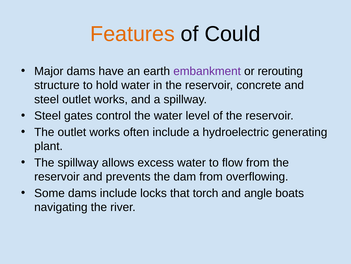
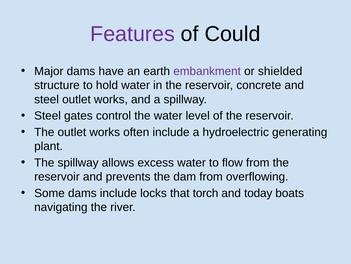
Features colour: orange -> purple
rerouting: rerouting -> shielded
angle: angle -> today
